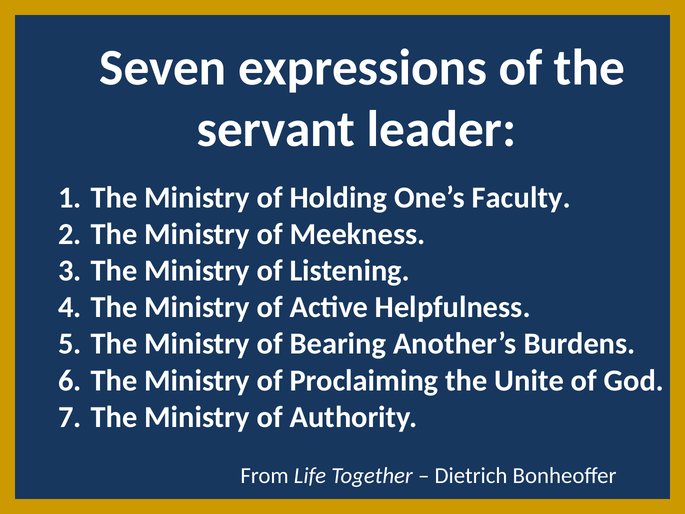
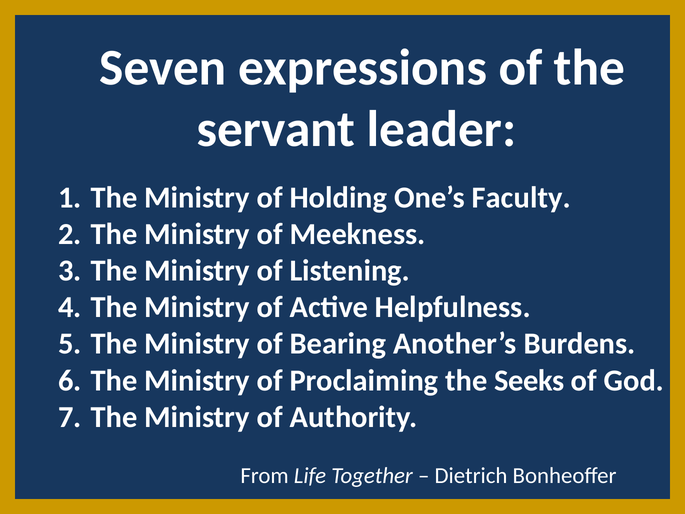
Unite: Unite -> Seeks
